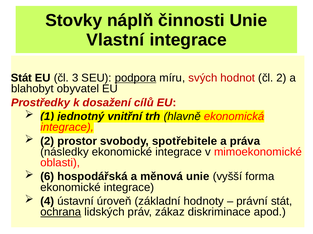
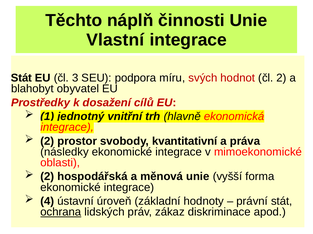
Stovky: Stovky -> Těchto
podpora underline: present -> none
spotřebitele: spotřebitele -> kvantitativní
6 at (47, 177): 6 -> 2
